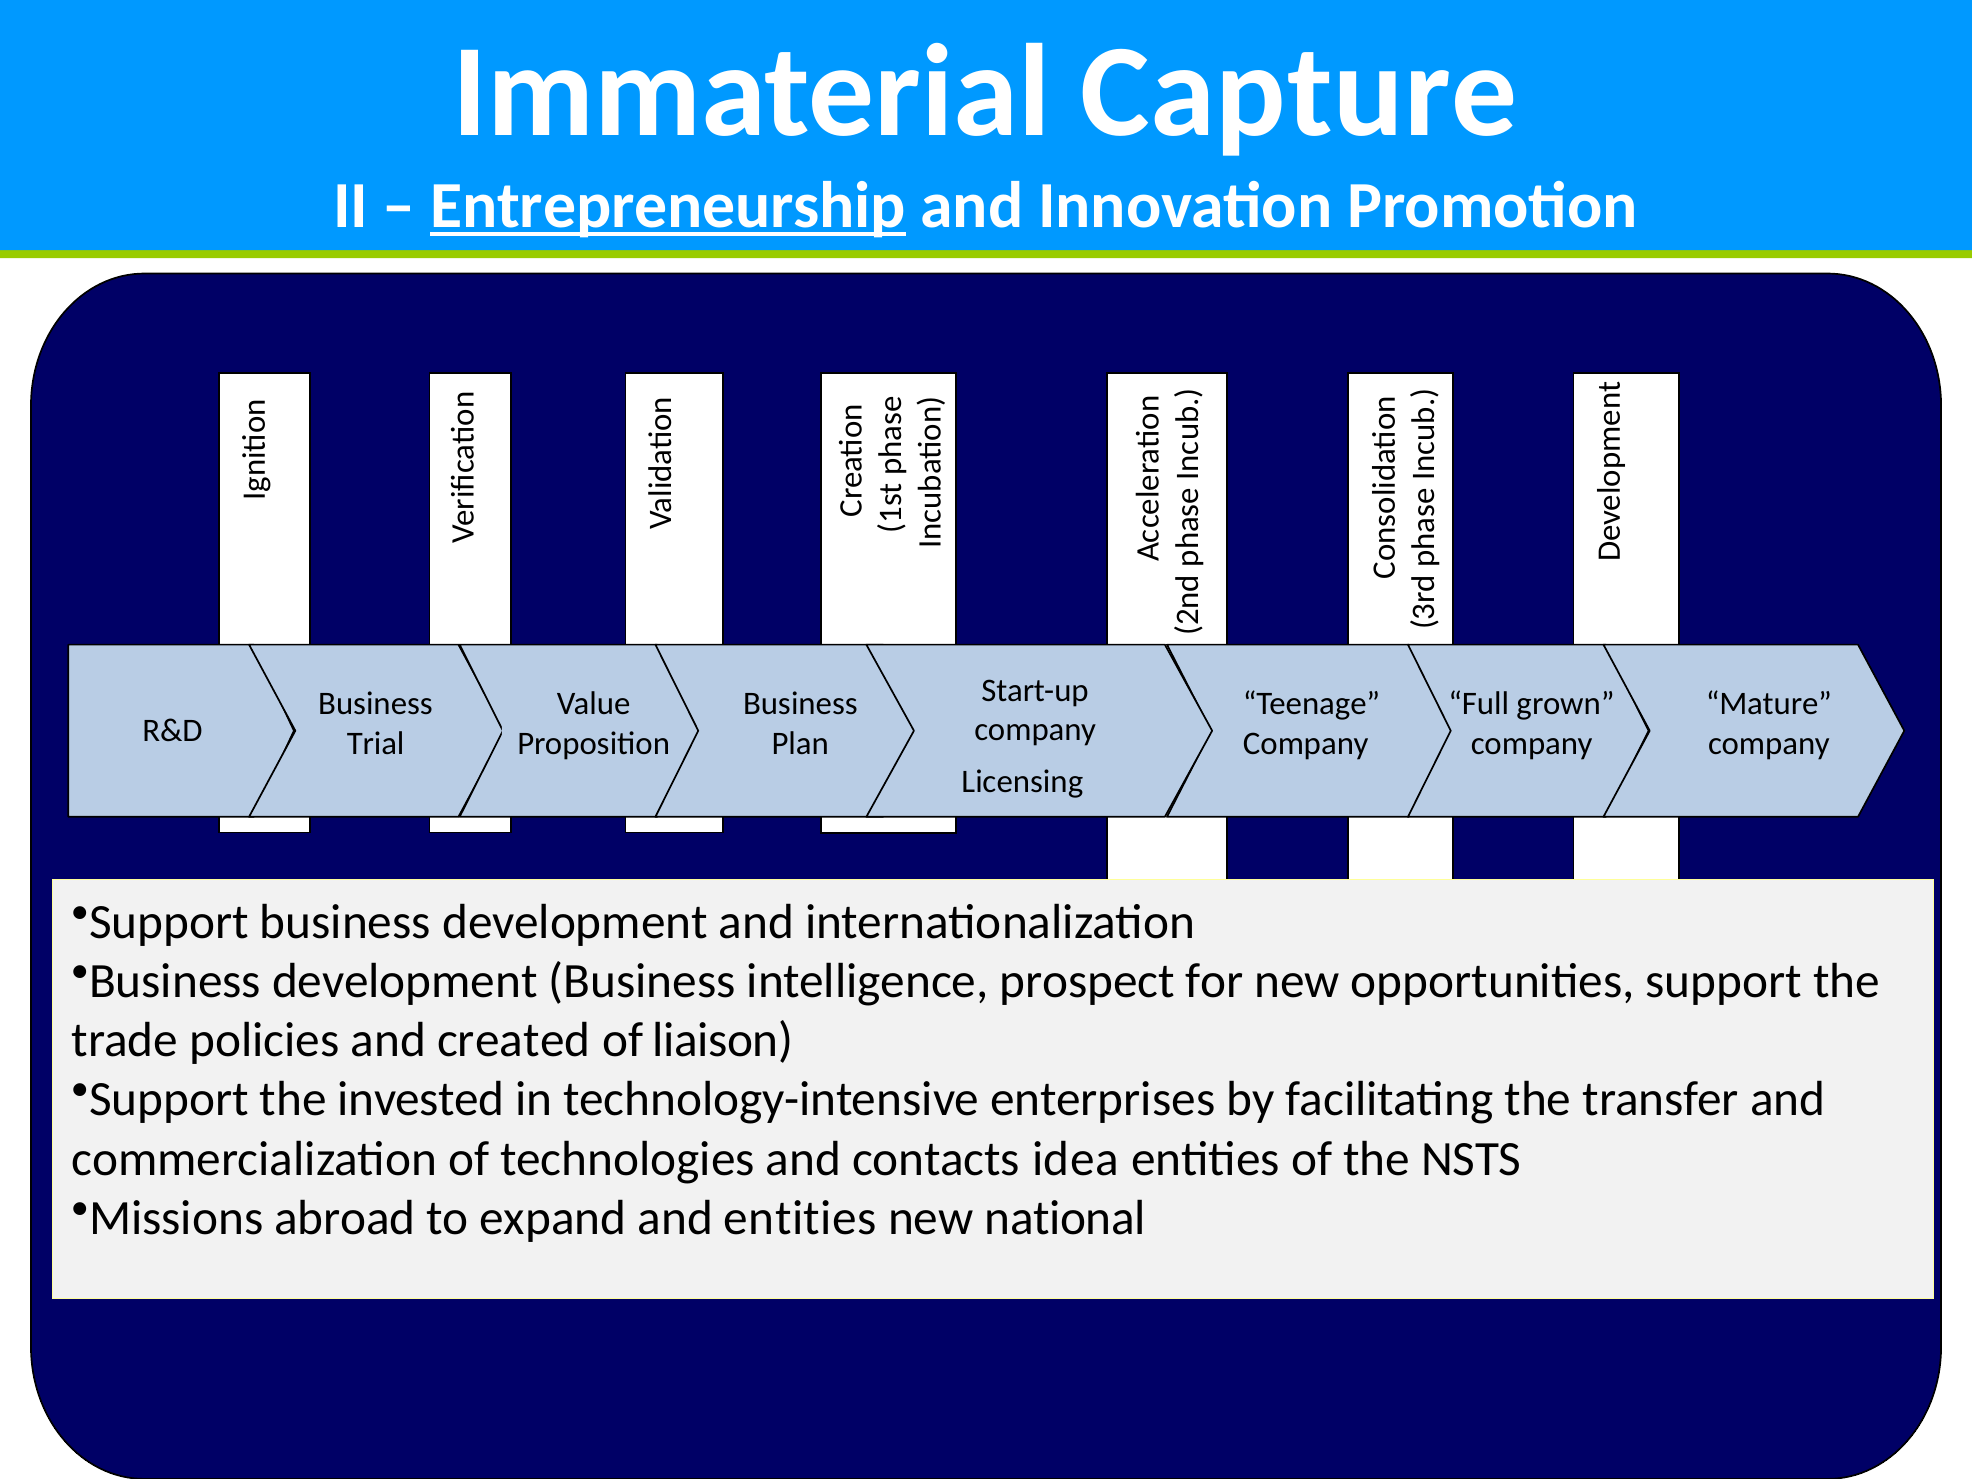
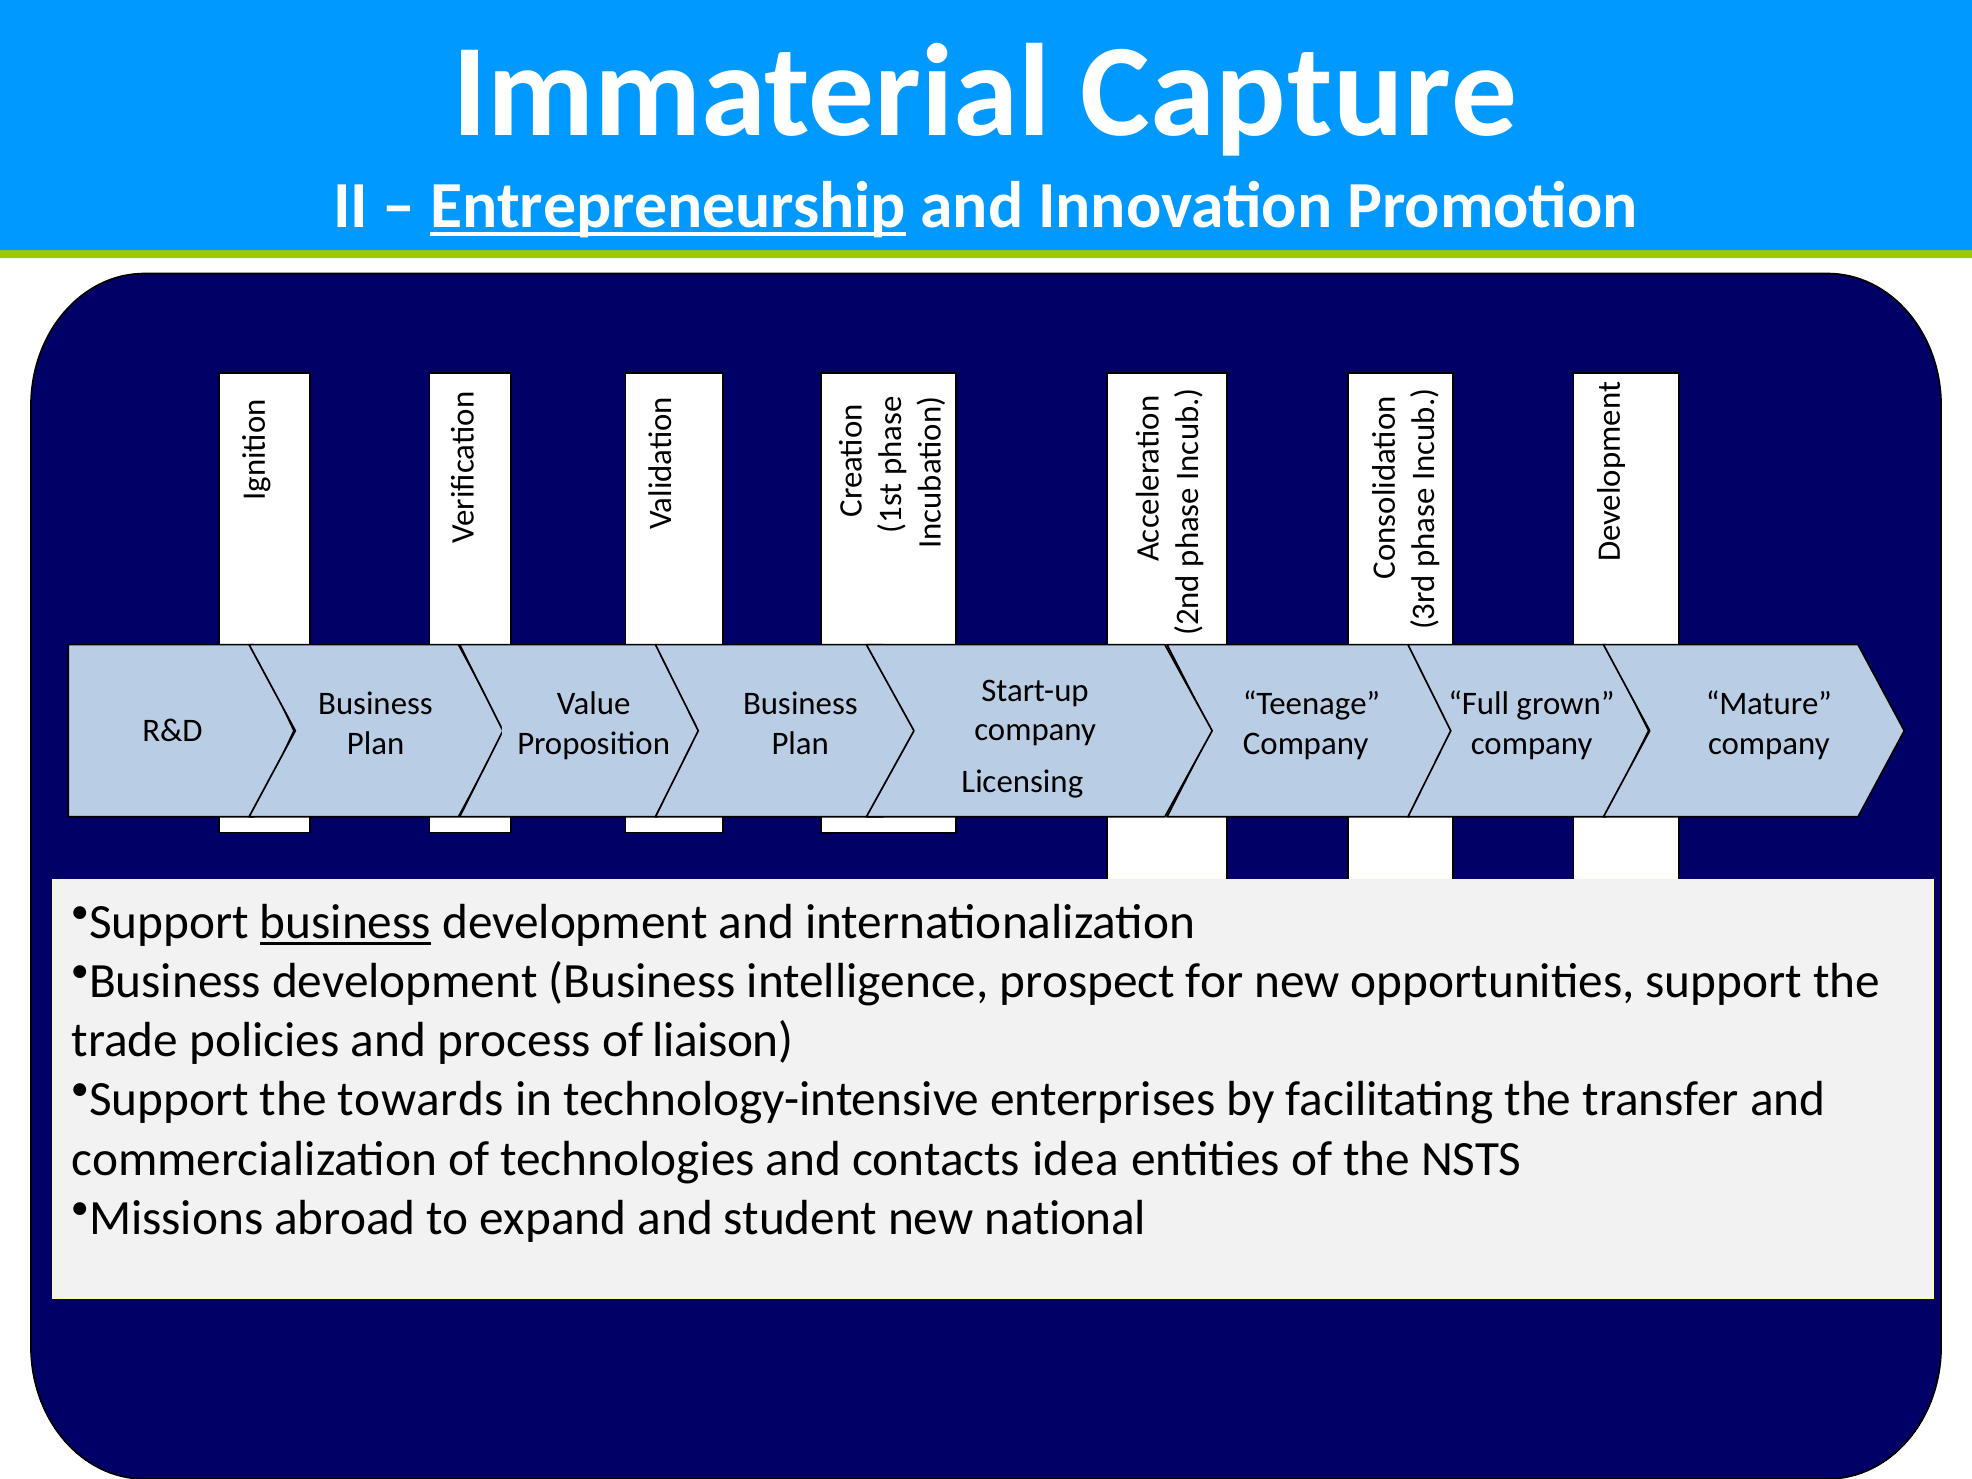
Trial at (376, 743): Trial -> Plan
business at (345, 922) underline: none -> present
created: created -> process
invested: invested -> towards
and entities: entities -> student
